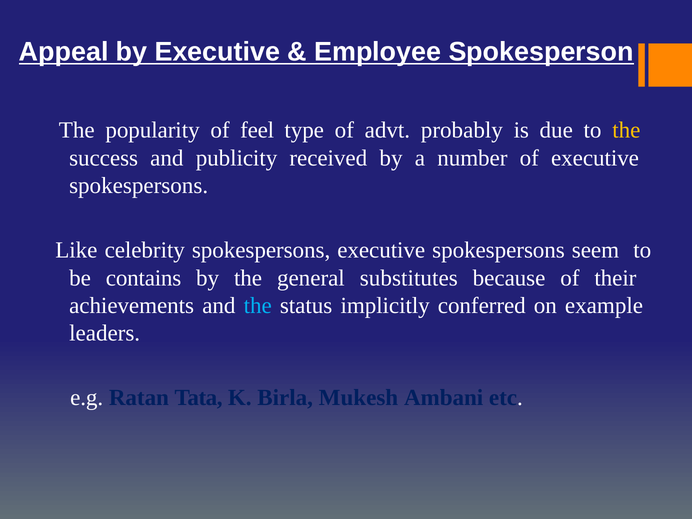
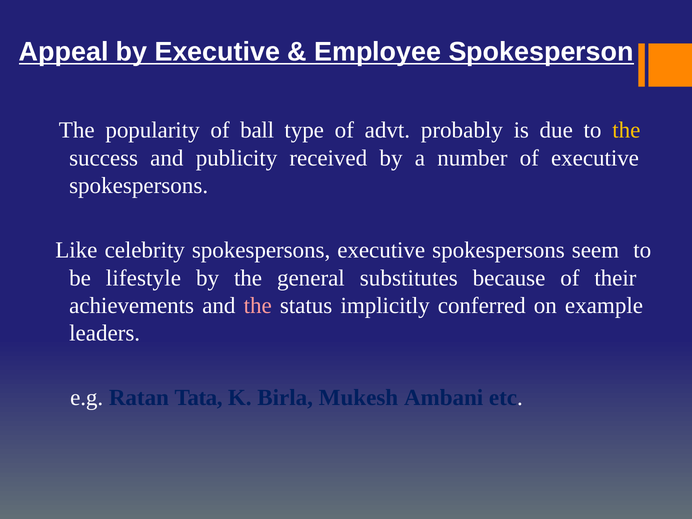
feel: feel -> ball
contains: contains -> lifestyle
the at (258, 306) colour: light blue -> pink
